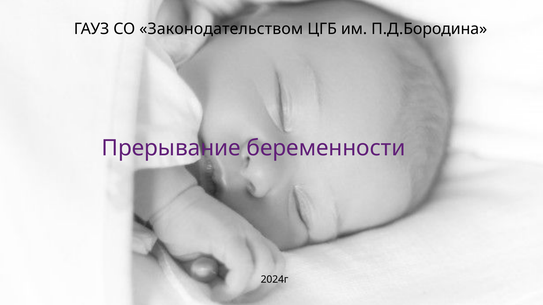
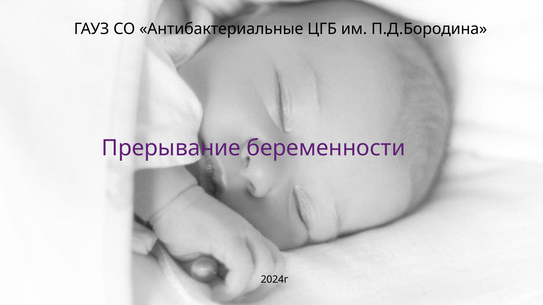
Законодательством: Законодательством -> Антибактериальные
